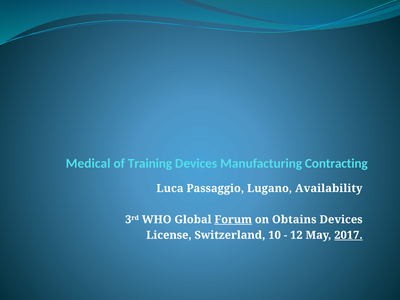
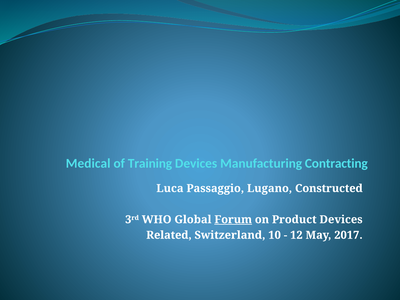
Availability: Availability -> Constructed
Obtains: Obtains -> Product
License: License -> Related
2017 underline: present -> none
